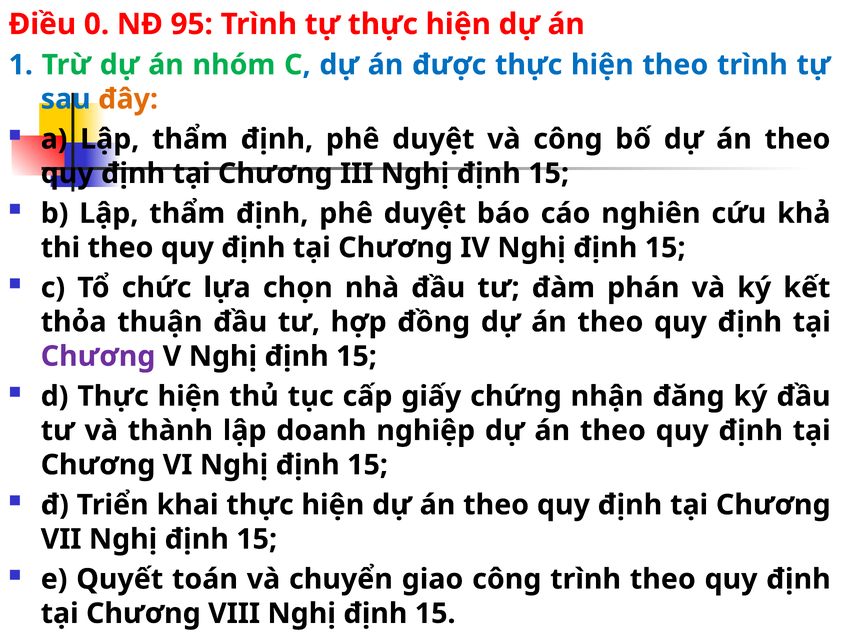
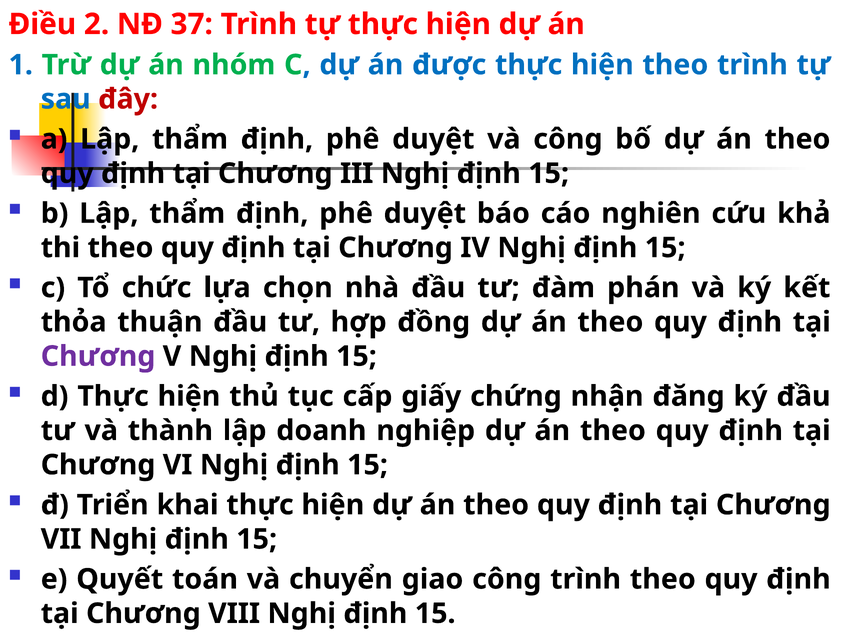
0: 0 -> 2
95: 95 -> 37
đây colour: orange -> red
